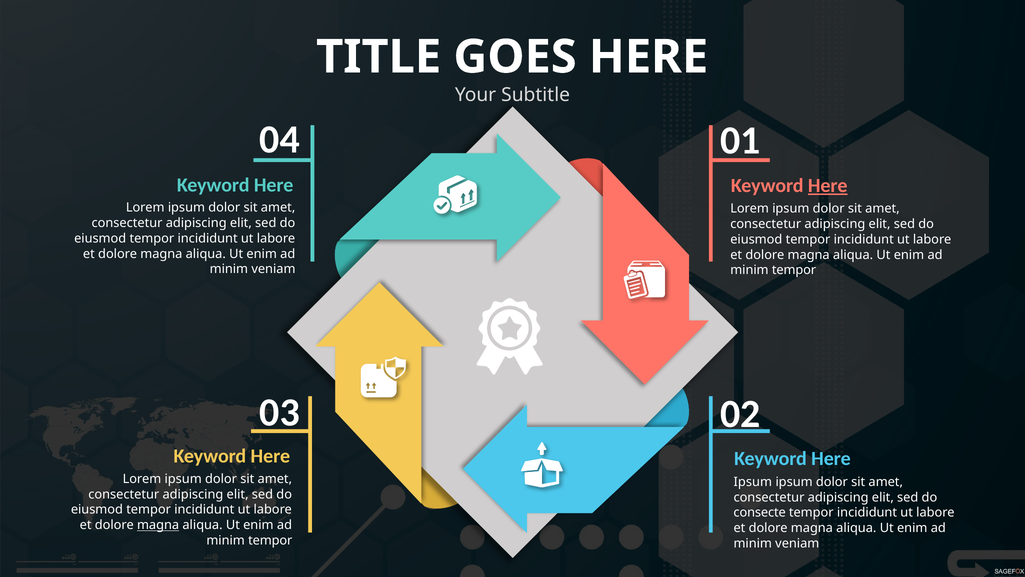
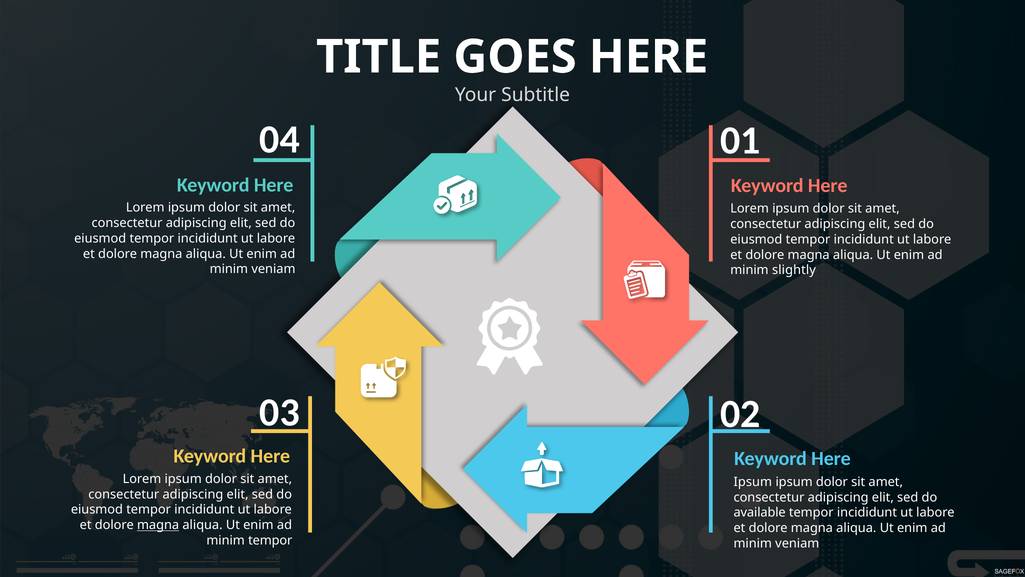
Here at (828, 186) underline: present -> none
tempor at (794, 270): tempor -> slightly
consecte: consecte -> available
